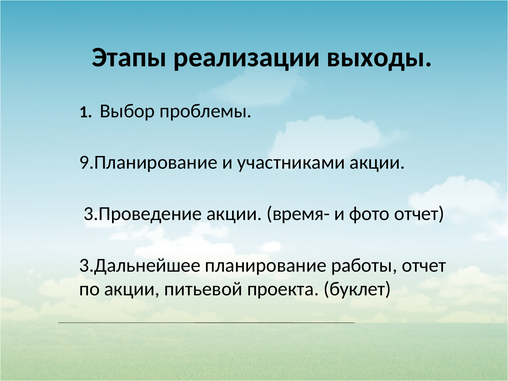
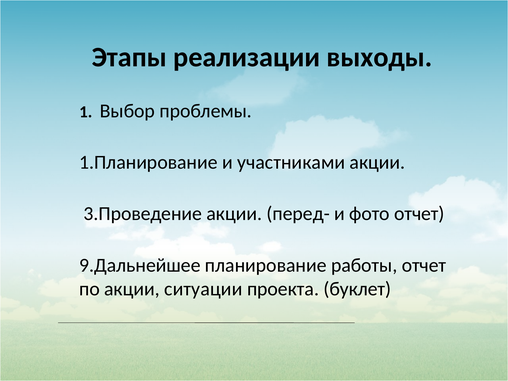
9.Планирование: 9.Планирование -> 1.Планирование
время-: время- -> перед-
3.Дальнейшее: 3.Дальнейшее -> 9.Дальнейшее
питьевой: питьевой -> ситуации
